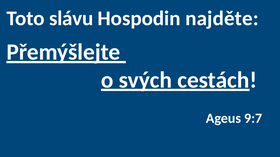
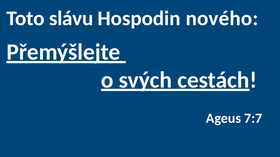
najděte: najděte -> nového
9:7: 9:7 -> 7:7
